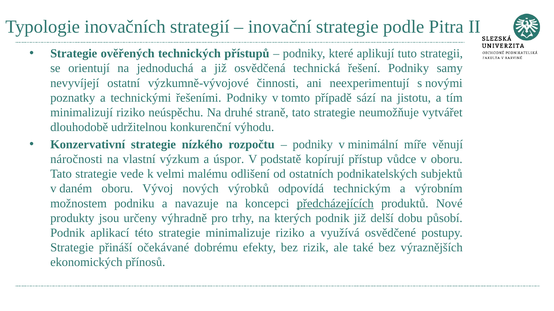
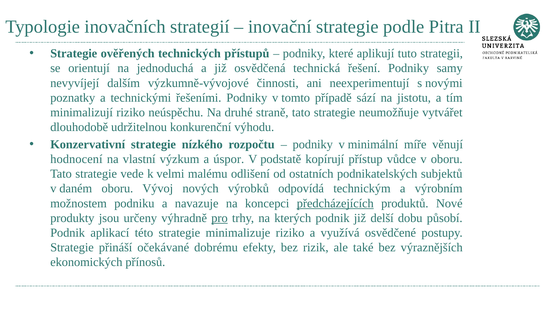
ostatní: ostatní -> dalším
náročnosti: náročnosti -> hodnocení
pro underline: none -> present
